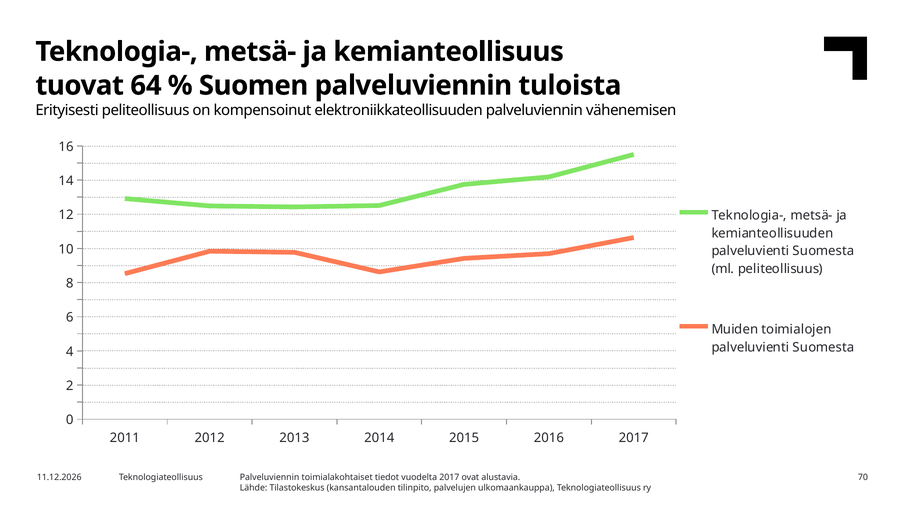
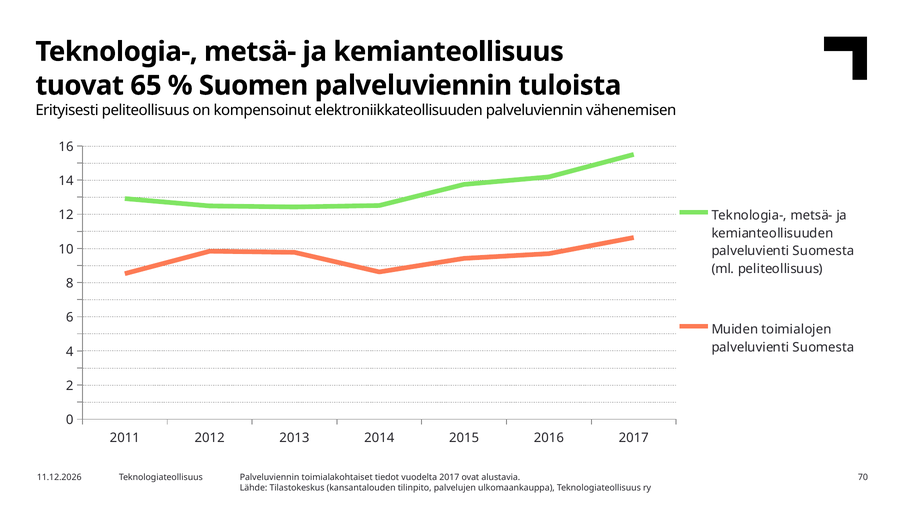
64: 64 -> 65
